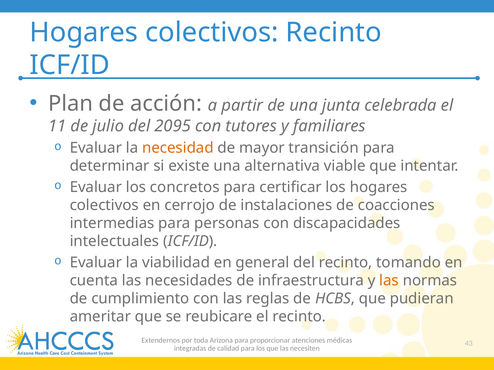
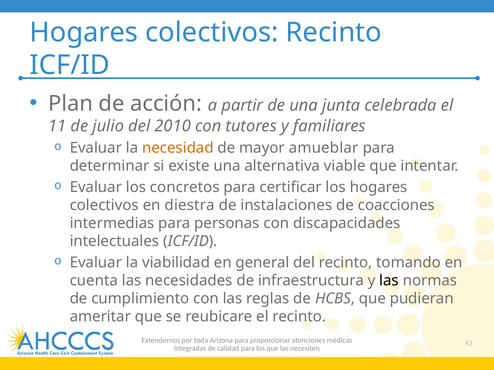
2095: 2095 -> 2010
transición: transición -> amueblar
cerrojo: cerrojo -> diestra
las at (389, 281) colour: orange -> black
